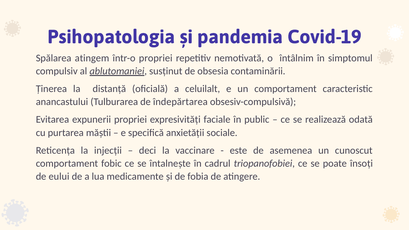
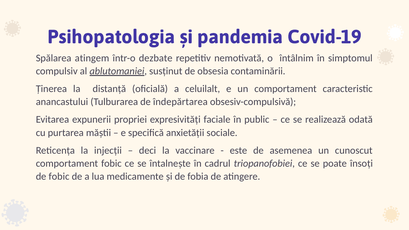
într-o propriei: propriei -> dezbate
de eului: eului -> fobic
